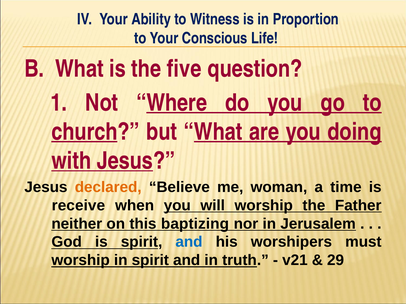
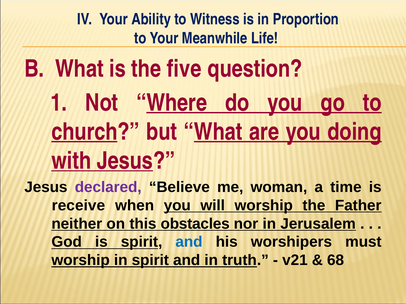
Conscious: Conscious -> Meanwhile
declared colour: orange -> purple
baptizing: baptizing -> obstacles
29: 29 -> 68
